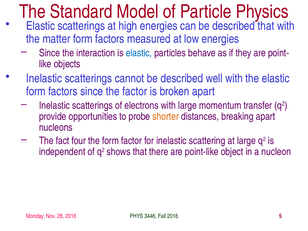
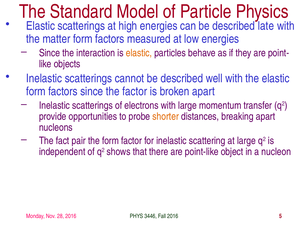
described that: that -> late
elastic at (139, 53) colour: blue -> orange
four: four -> pair
